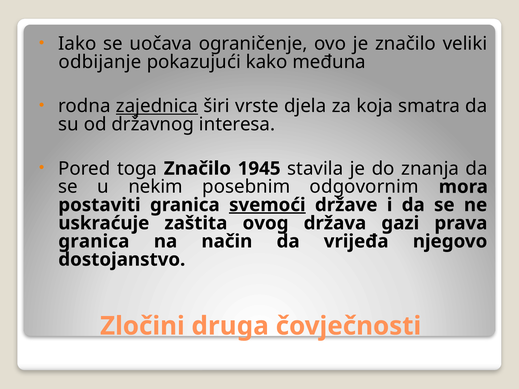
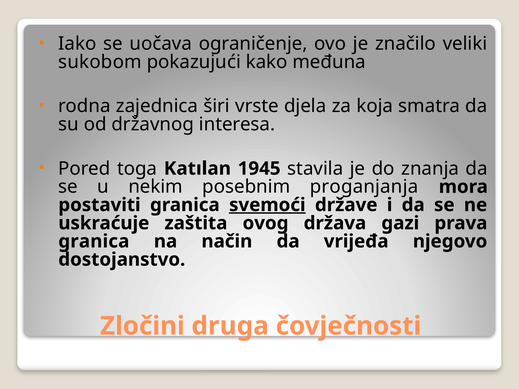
odbijanje: odbijanje -> sukobom
zajednica underline: present -> none
toga Značilo: Značilo -> Katılan
odgovornim: odgovornim -> proganjanja
